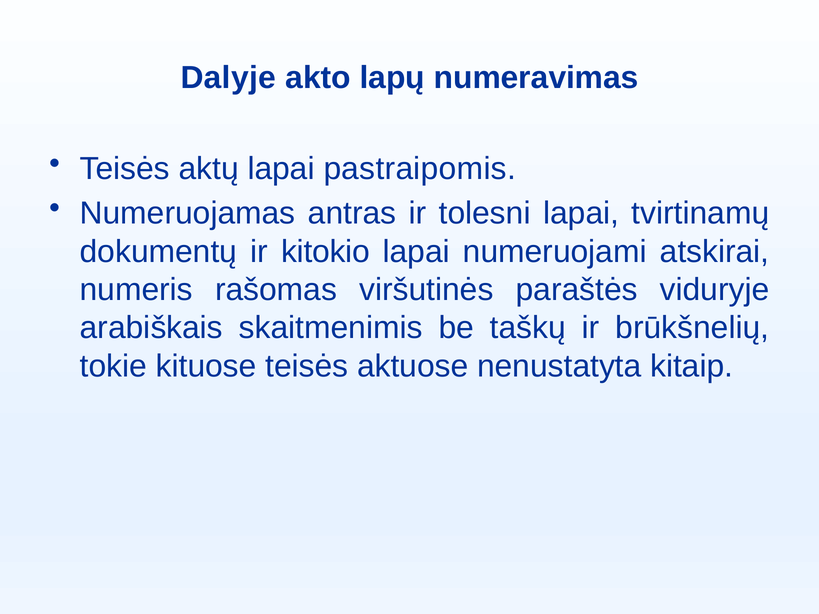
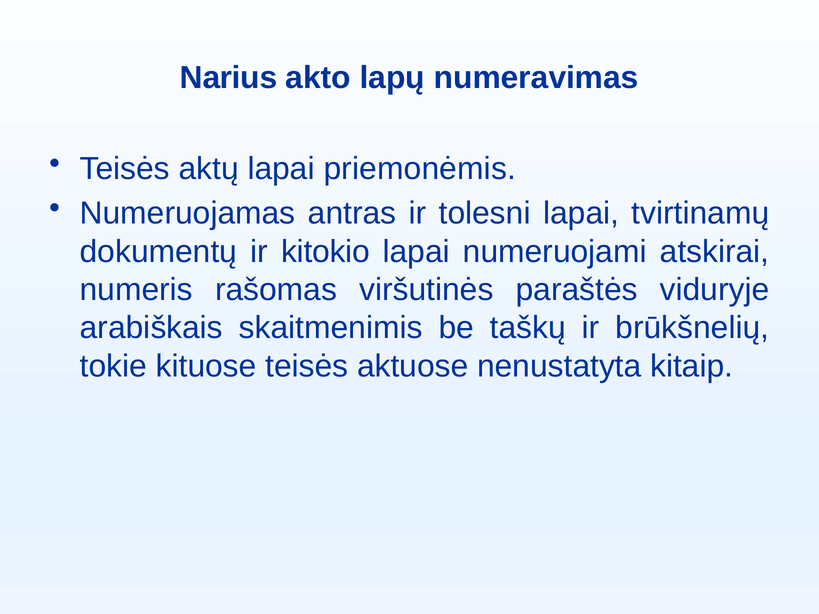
Dalyje: Dalyje -> Narius
pastraipomis: pastraipomis -> priemonėmis
